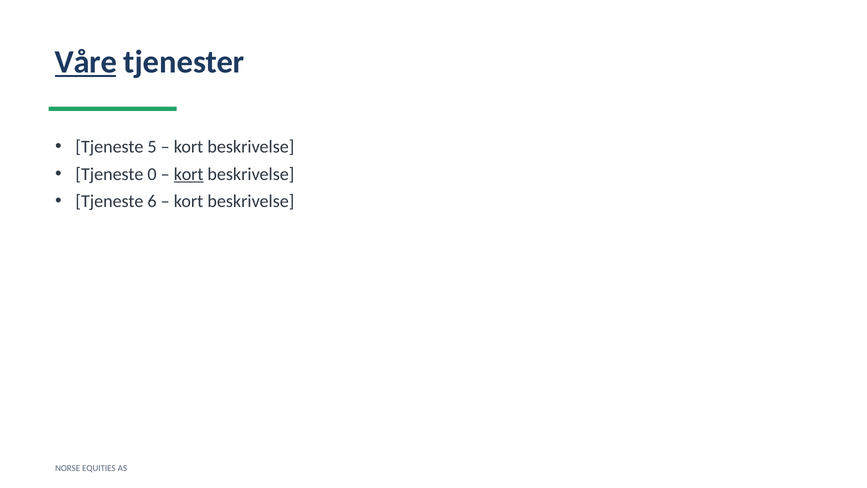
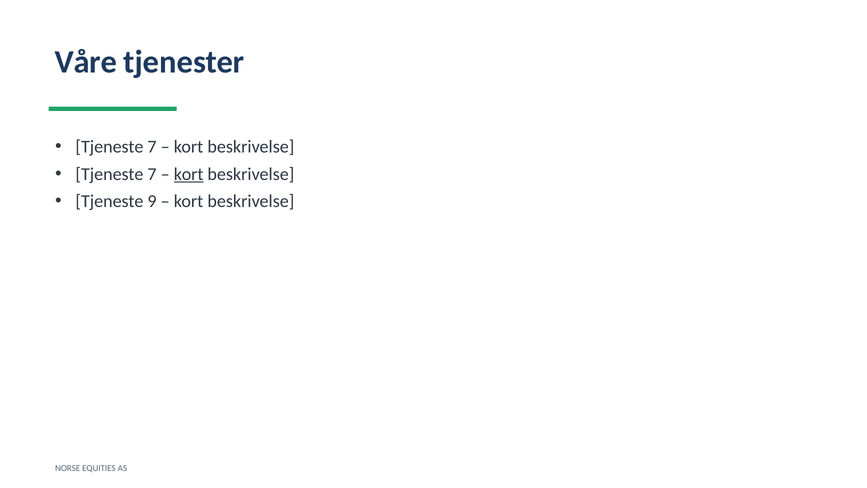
Våre underline: present -> none
5 at (152, 147): 5 -> 7
0 at (152, 174): 0 -> 7
6: 6 -> 9
